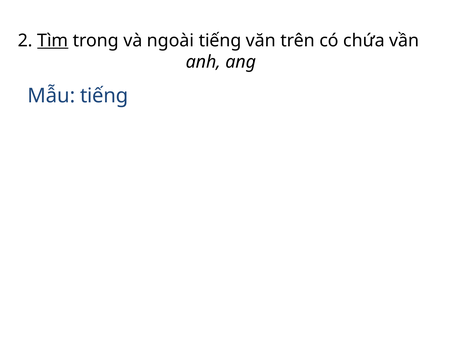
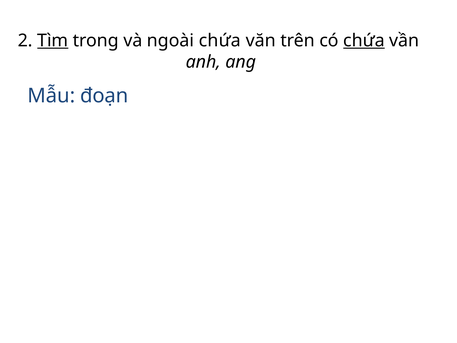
ngoài tiếng: tiếng -> chứa
chứa at (364, 40) underline: none -> present
Mẫu tiếng: tiếng -> đoạn
